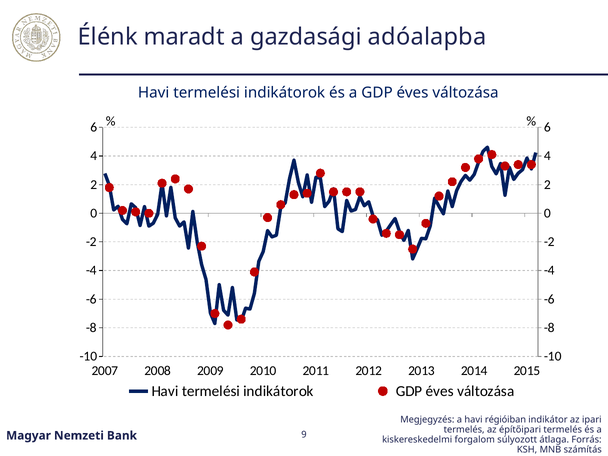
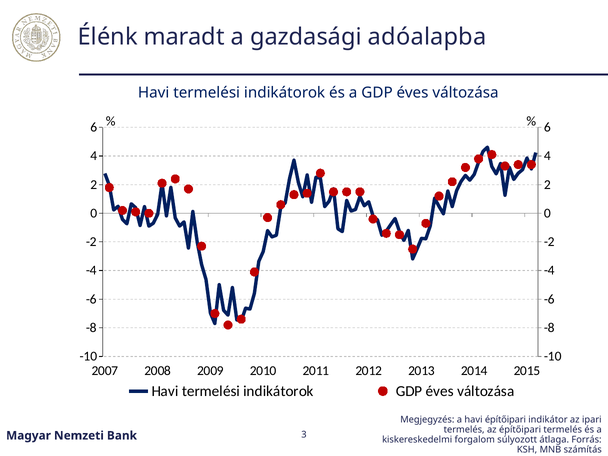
havi régióiban: régióiban -> építőipari
9: 9 -> 3
